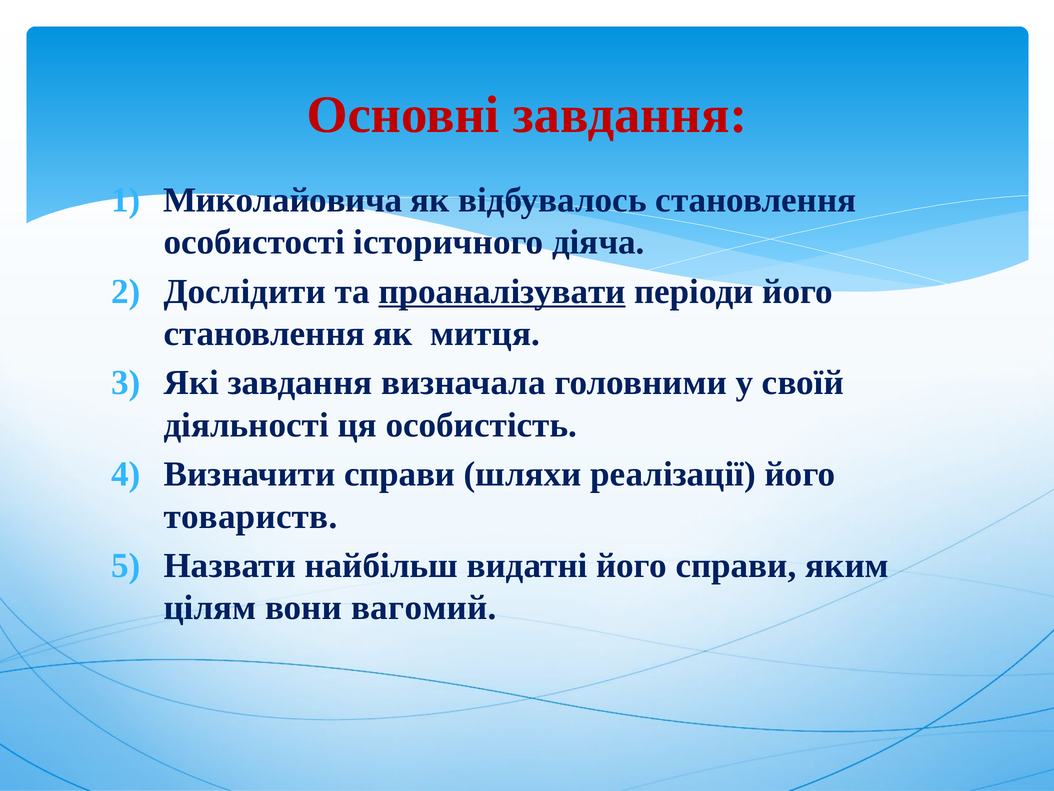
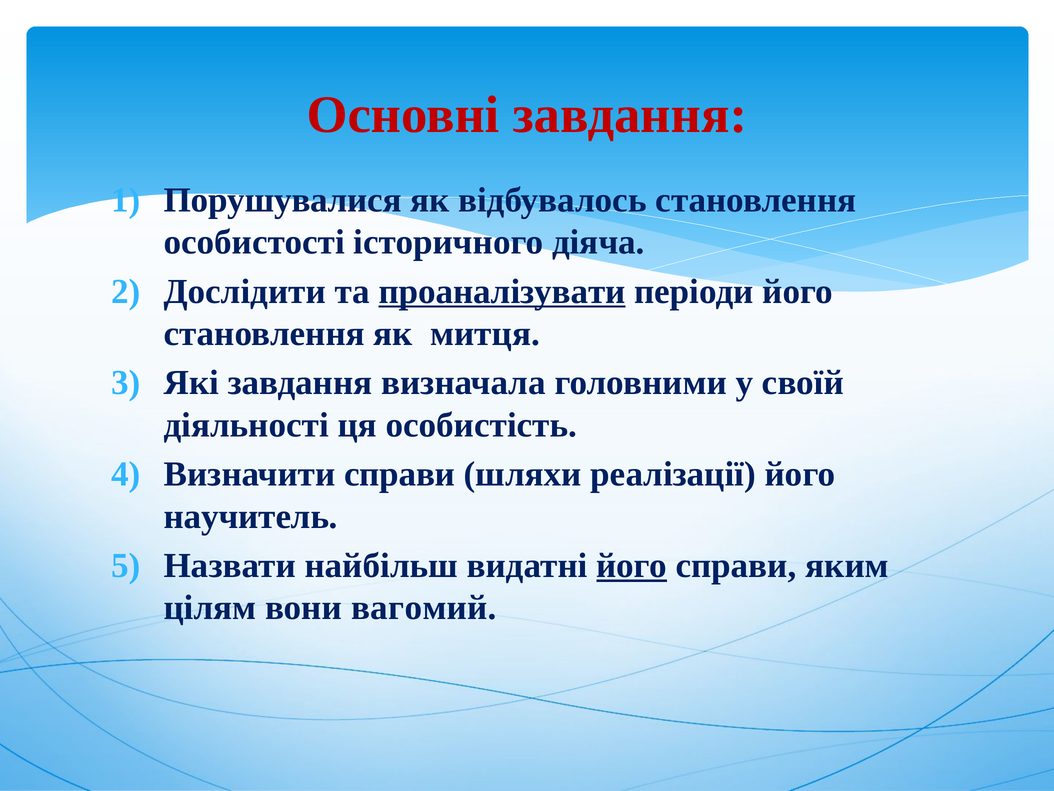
Миколайовича: Миколайовича -> Порушувалися
товариств: товариств -> научитель
його at (632, 565) underline: none -> present
